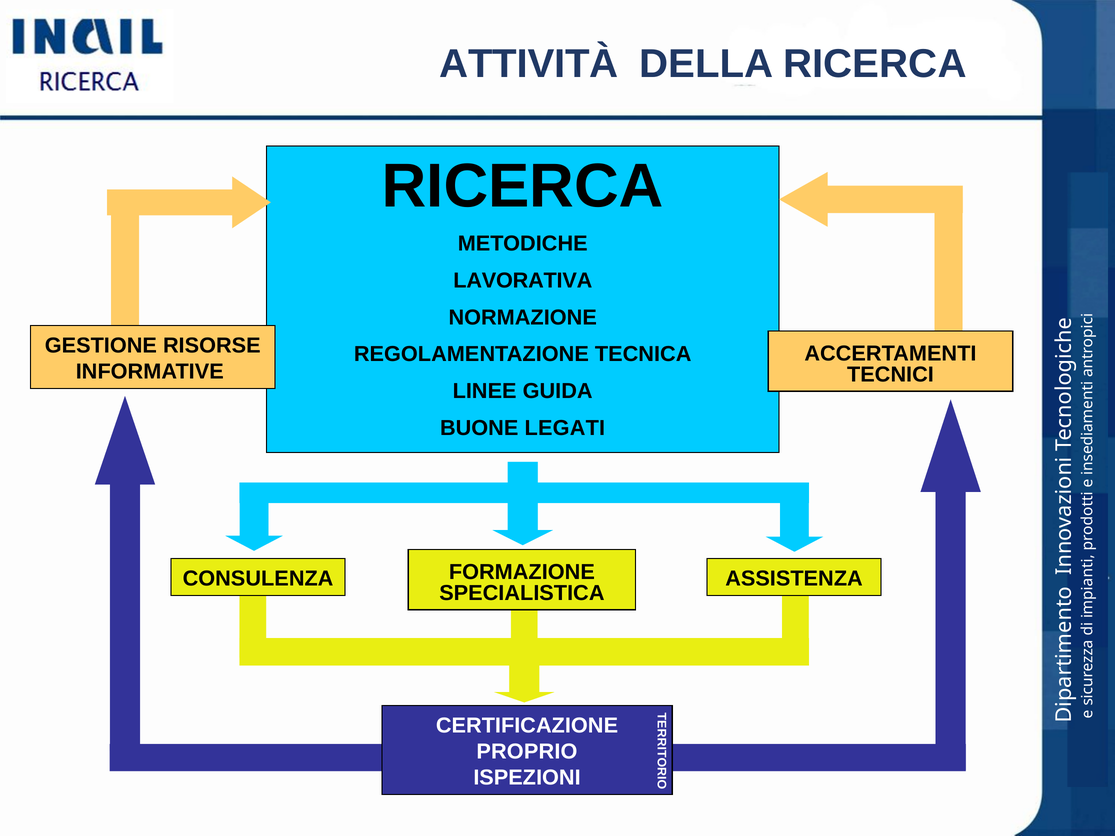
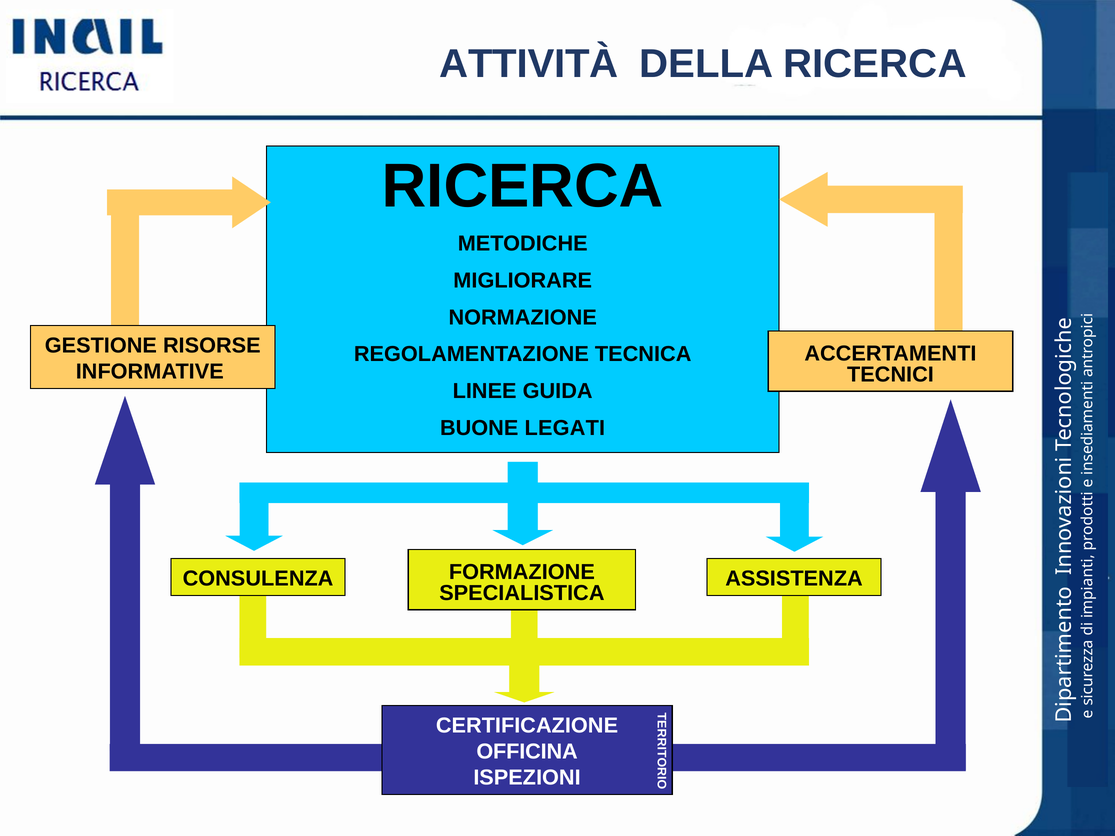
LAVORATIVA: LAVORATIVA -> MIGLIORARE
PROPRIO: PROPRIO -> OFFICINA
